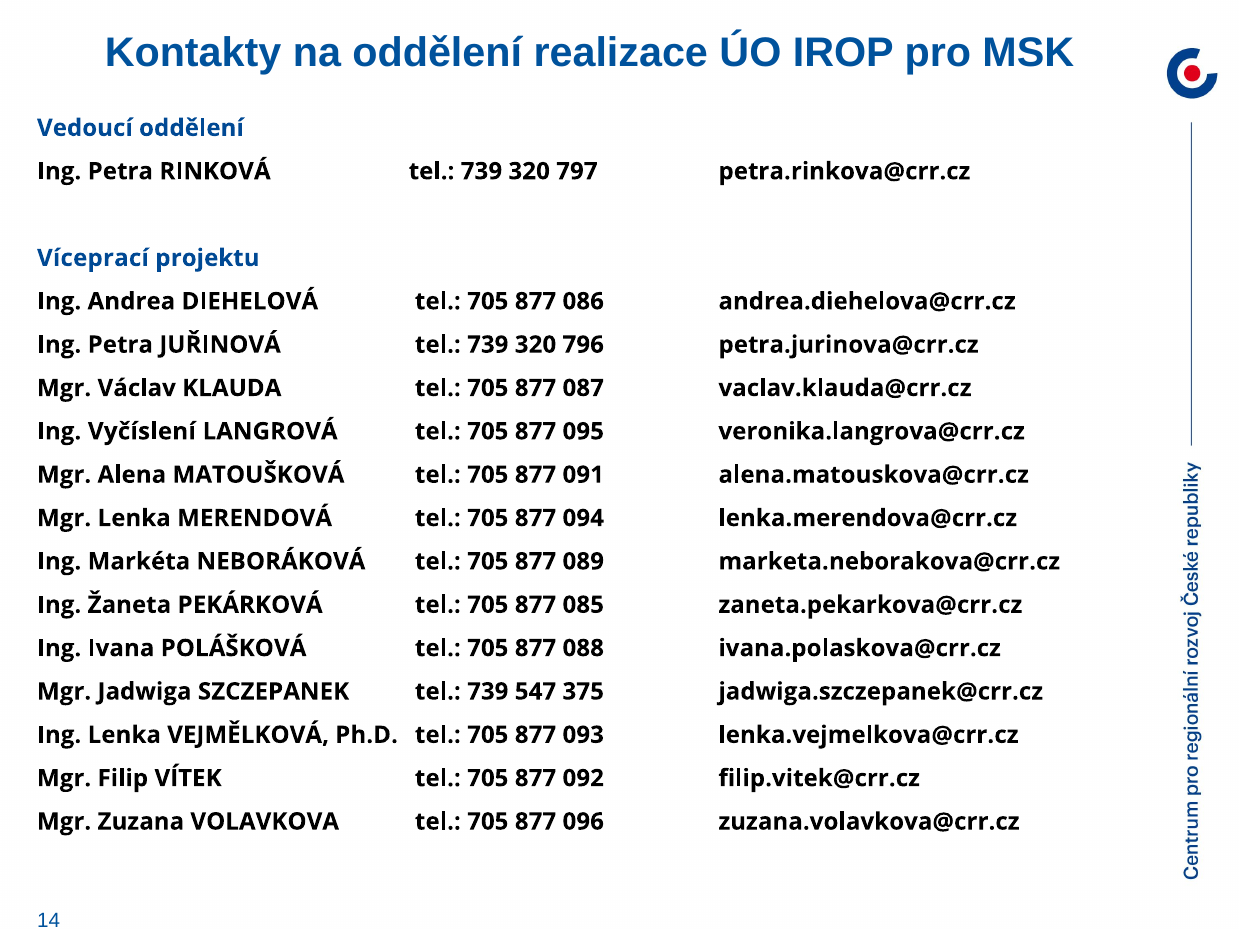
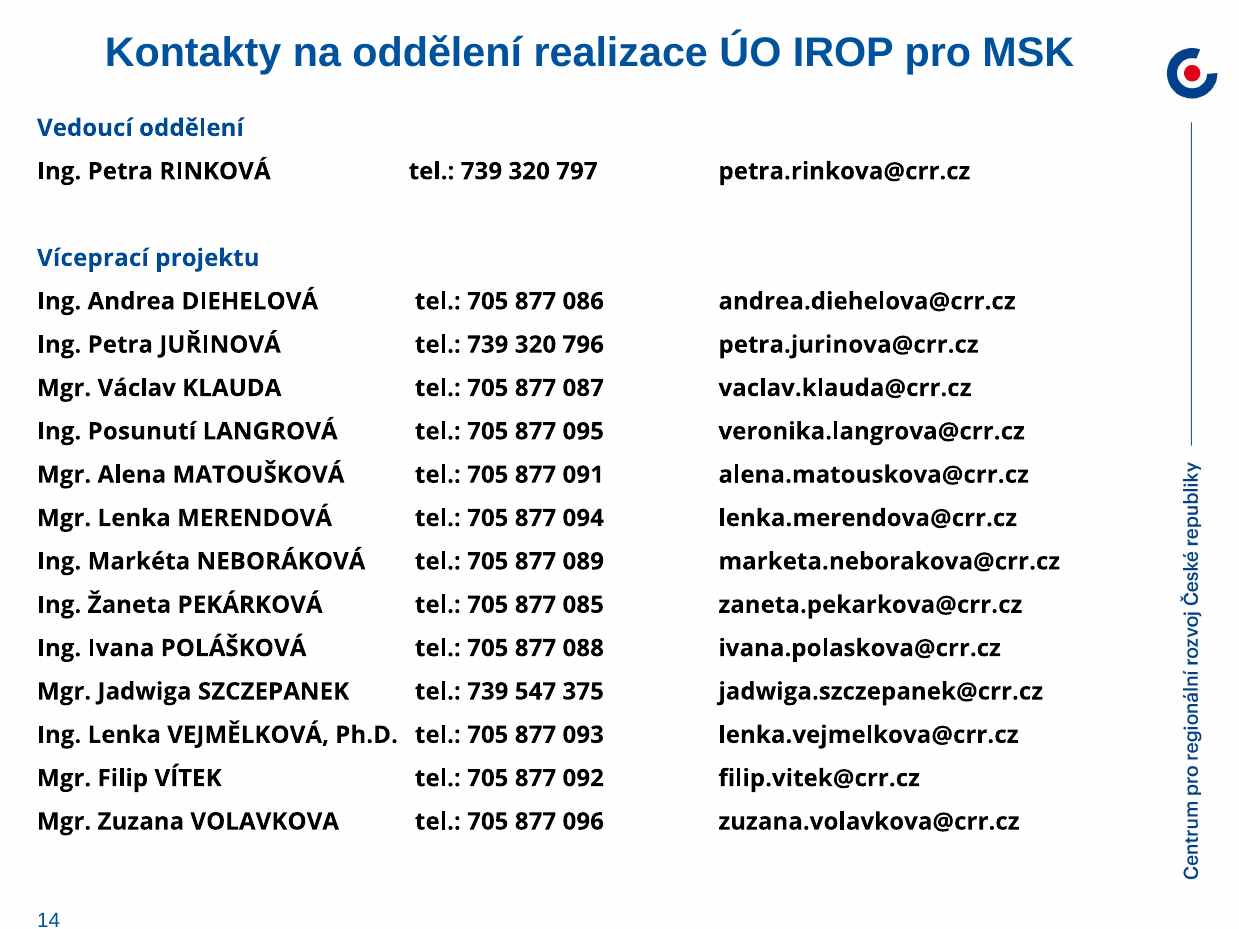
Vyčíslení: Vyčíslení -> Posunutí
